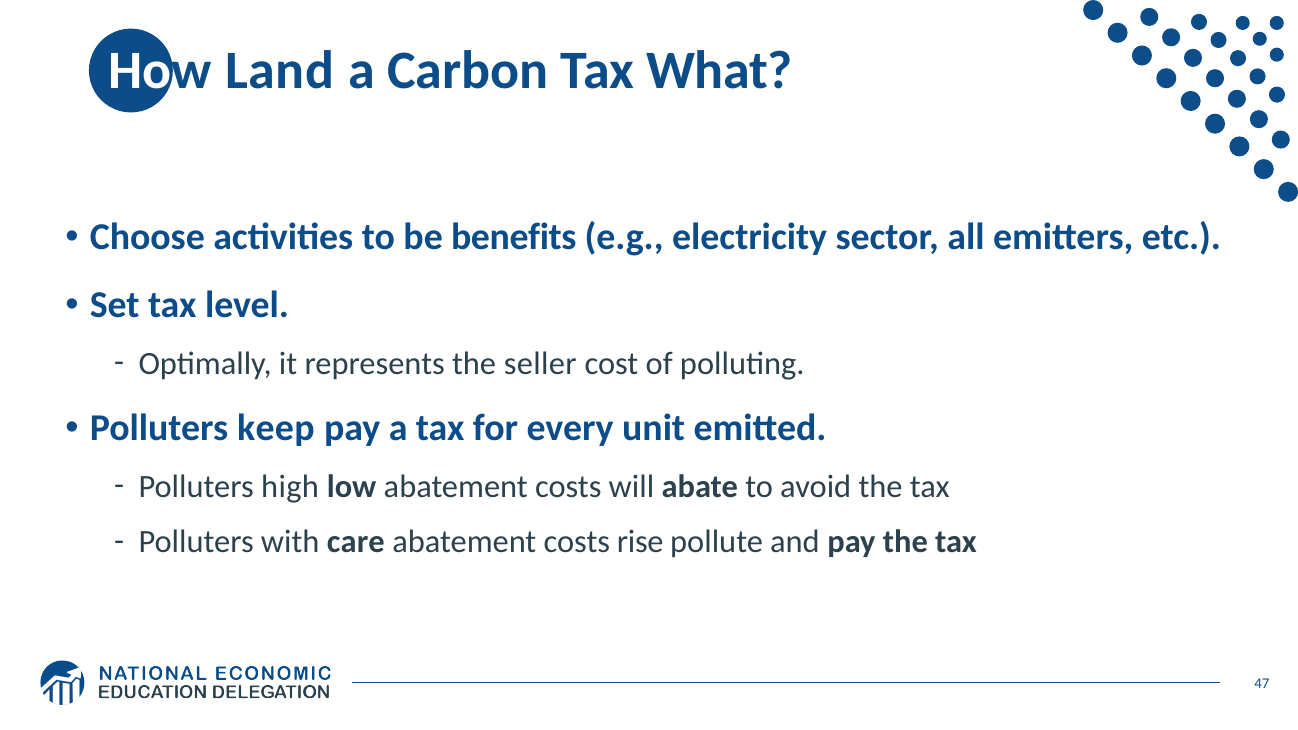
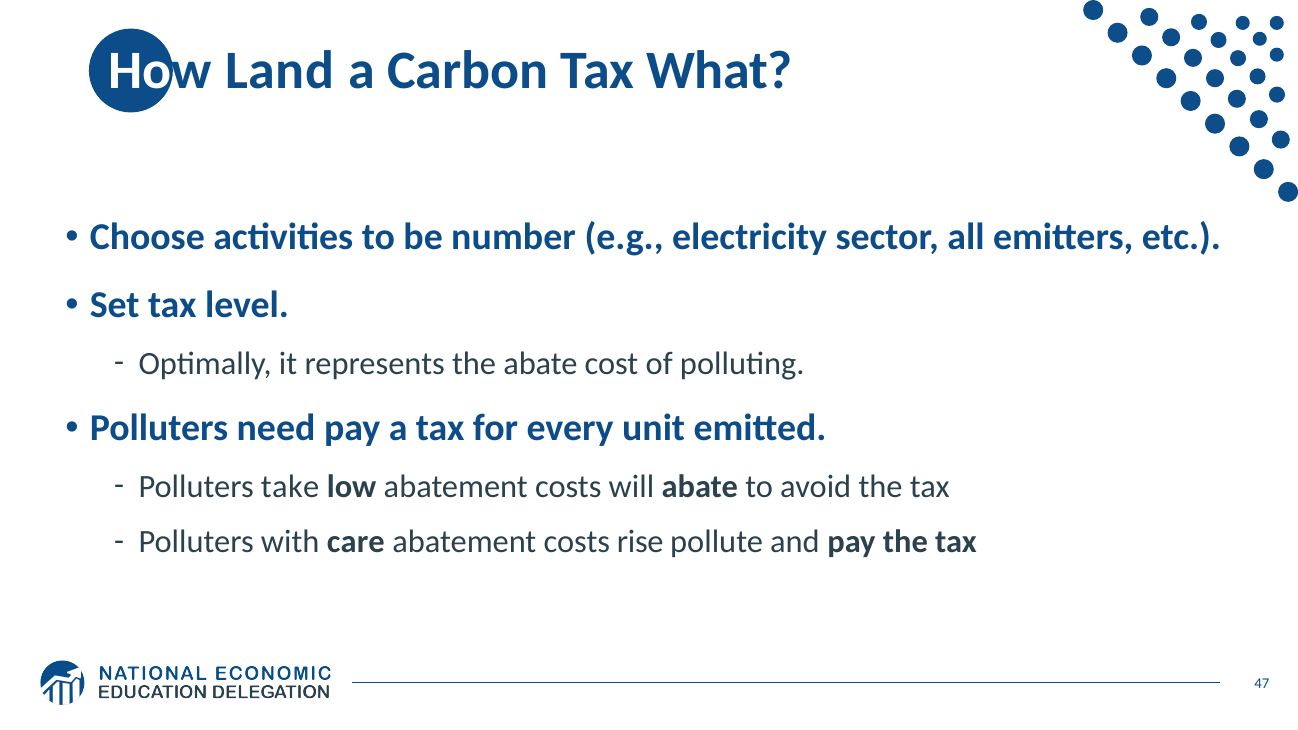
benefits: benefits -> number
the seller: seller -> abate
keep: keep -> need
high: high -> take
